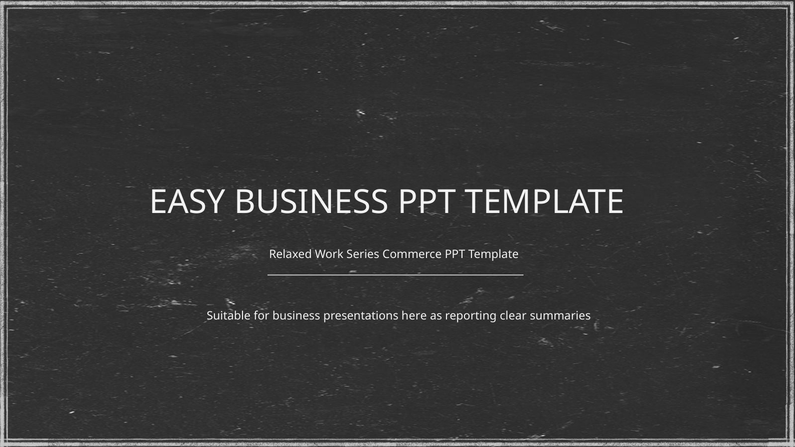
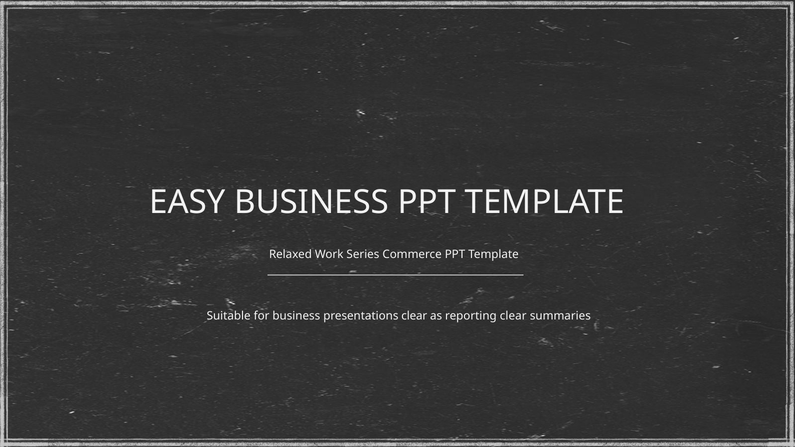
presentations here: here -> clear
